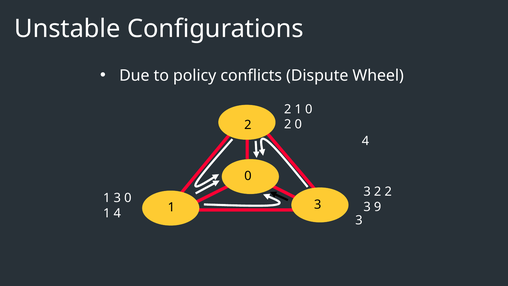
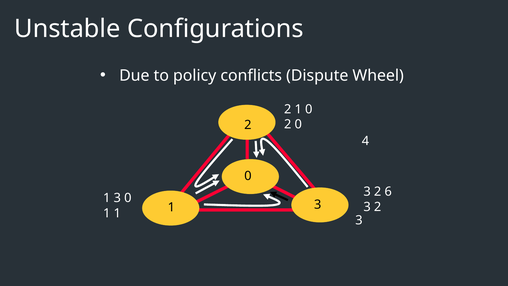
2 2: 2 -> 6
9 at (378, 207): 9 -> 2
1 4: 4 -> 1
